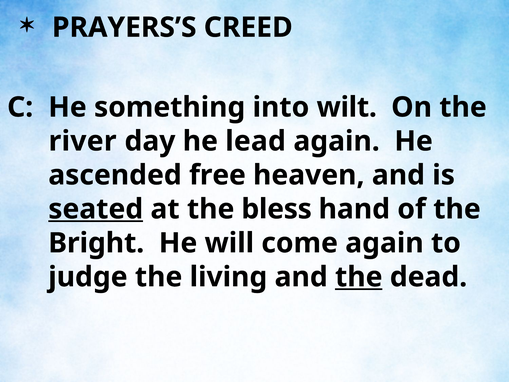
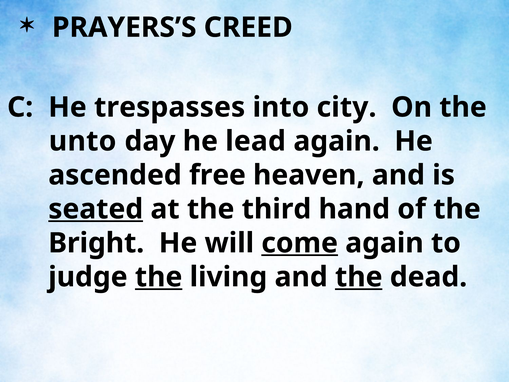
something: something -> trespasses
wilt: wilt -> city
river: river -> unto
bless: bless -> third
come underline: none -> present
the at (159, 277) underline: none -> present
